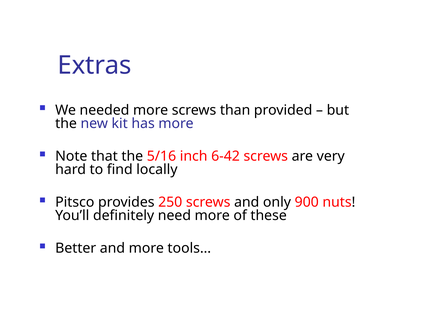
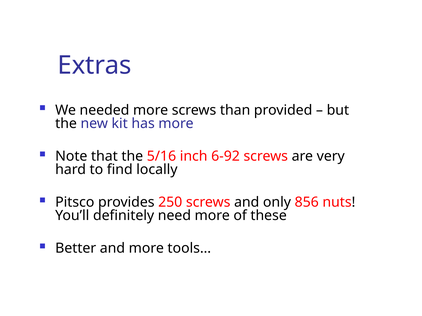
6-42: 6-42 -> 6-92
900: 900 -> 856
